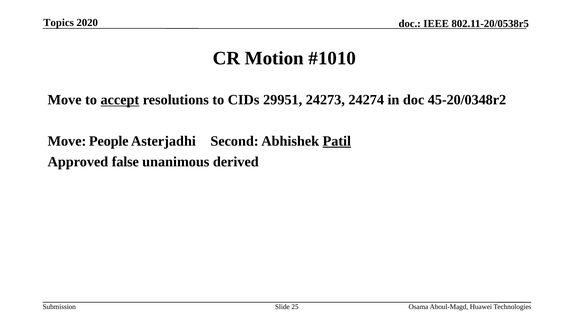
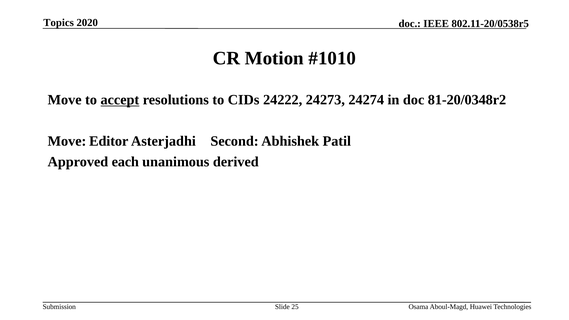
29951: 29951 -> 24222
45-20/0348r2: 45-20/0348r2 -> 81-20/0348r2
People: People -> Editor
Patil underline: present -> none
false: false -> each
